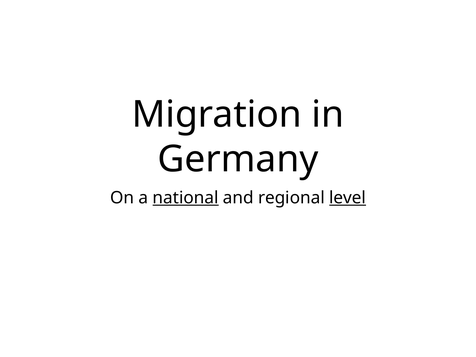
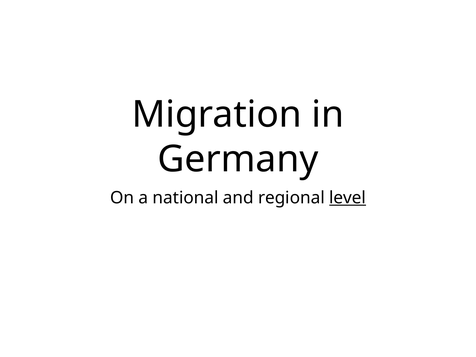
national underline: present -> none
